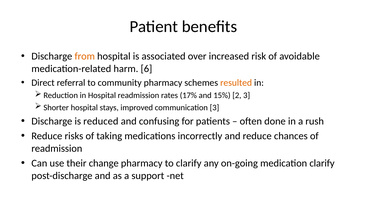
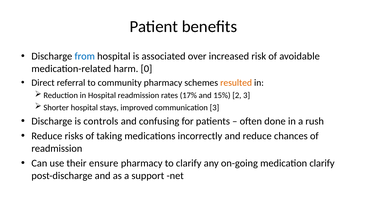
from colour: orange -> blue
6: 6 -> 0
reduced: reduced -> controls
change: change -> ensure
